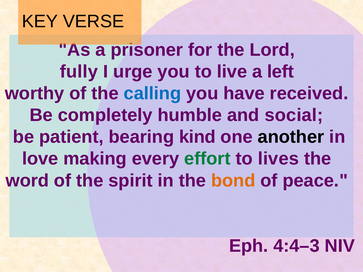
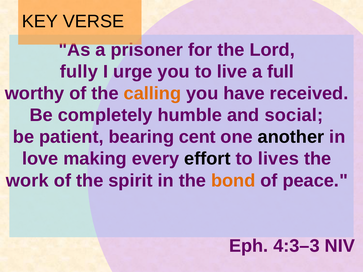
left: left -> full
calling colour: blue -> orange
kind: kind -> cent
effort colour: green -> black
word: word -> work
4:4–3: 4:4–3 -> 4:3–3
